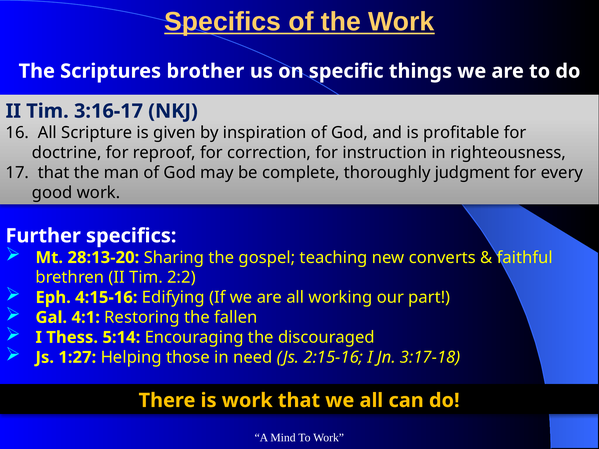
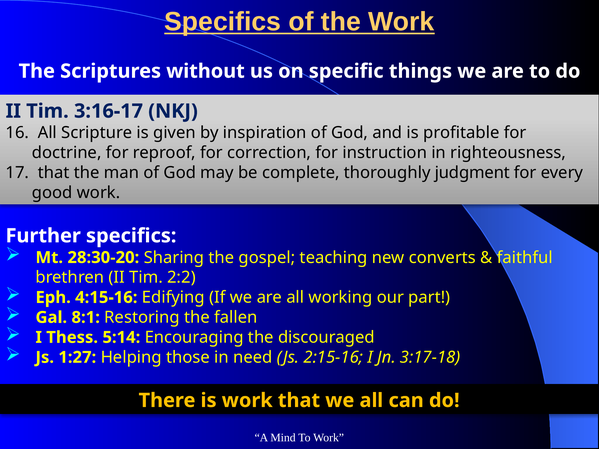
brother: brother -> without
28:13-20: 28:13-20 -> 28:30-20
4:1: 4:1 -> 8:1
